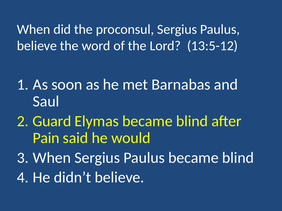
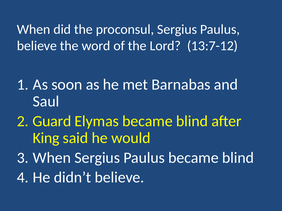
13:5-12: 13:5-12 -> 13:7-12
Pain: Pain -> King
